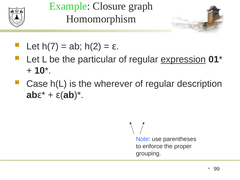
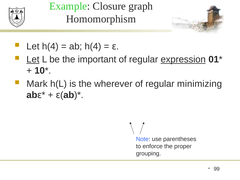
Let h(7: h(7 -> h(4
ab h(2: h(2 -> h(4
Let at (33, 59) underline: none -> present
particular: particular -> important
Case: Case -> Mark
description: description -> minimizing
